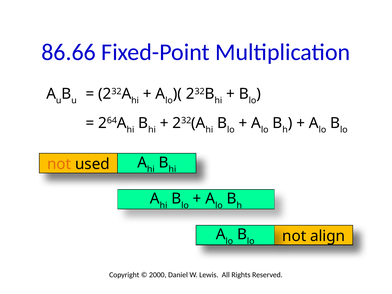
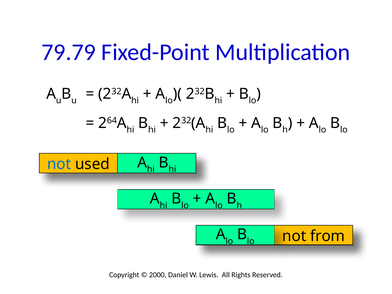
86.66: 86.66 -> 79.79
not at (59, 164) colour: orange -> blue
align: align -> from
